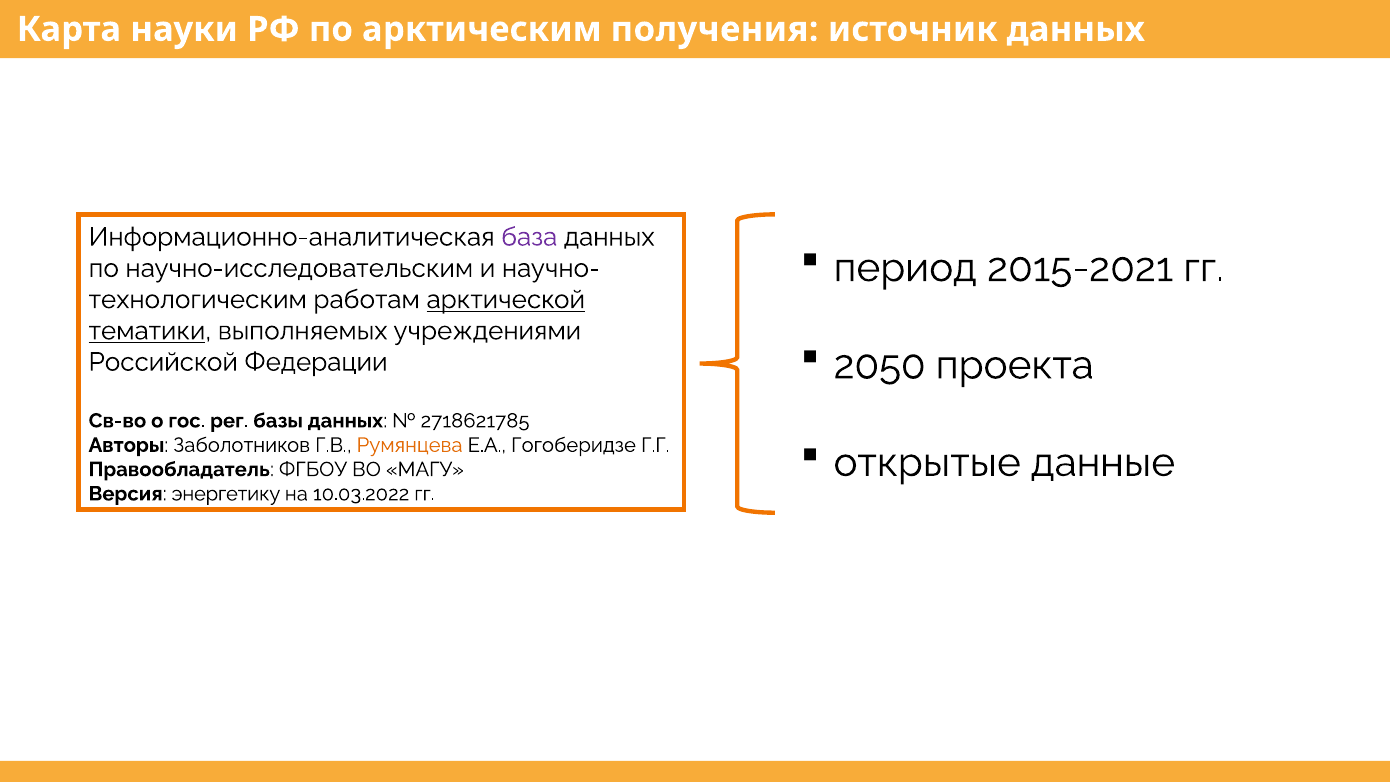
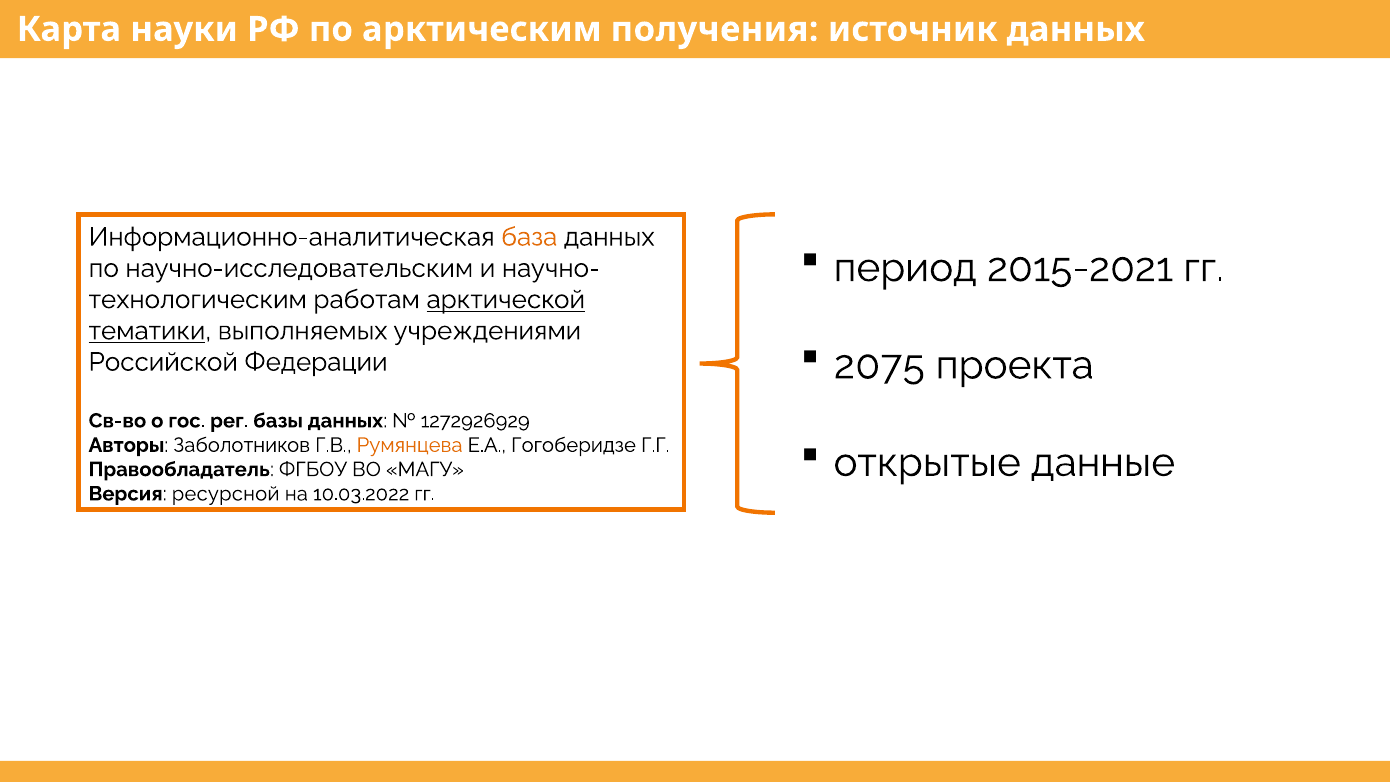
база colour: purple -> orange
2050: 2050 -> 2075
2718621785: 2718621785 -> 1272926929
энергетику: энергетику -> ресурсной
